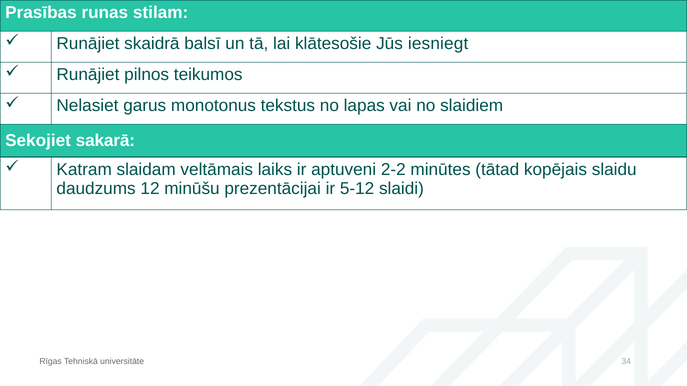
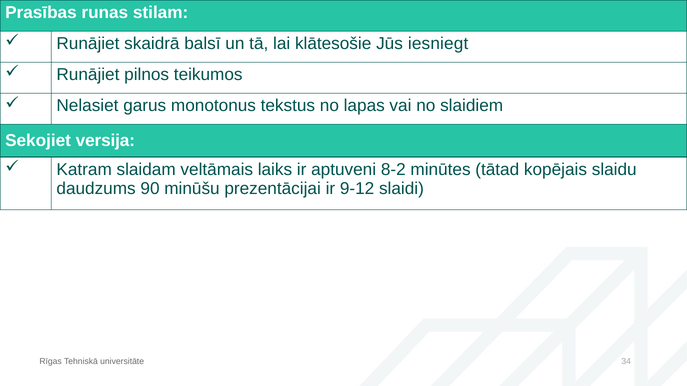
sakarā: sakarā -> versija
2-2: 2-2 -> 8-2
12: 12 -> 90
5-12: 5-12 -> 9-12
